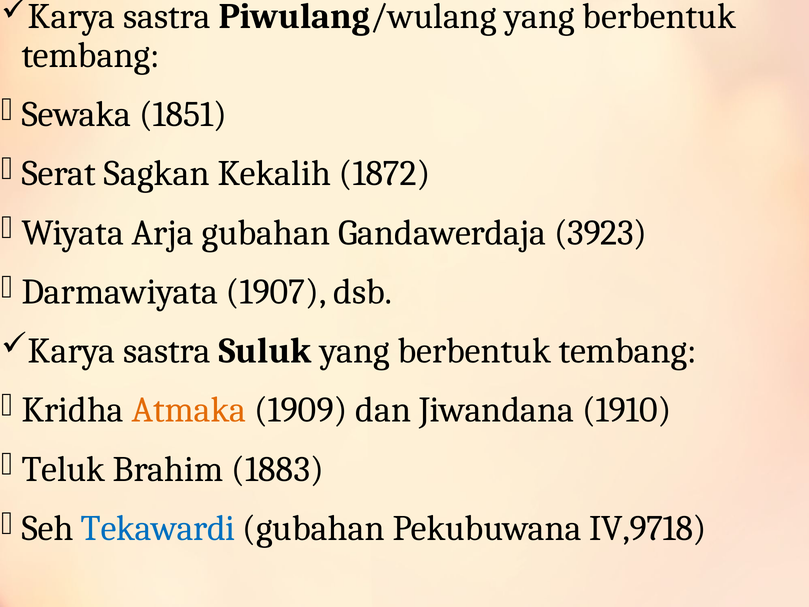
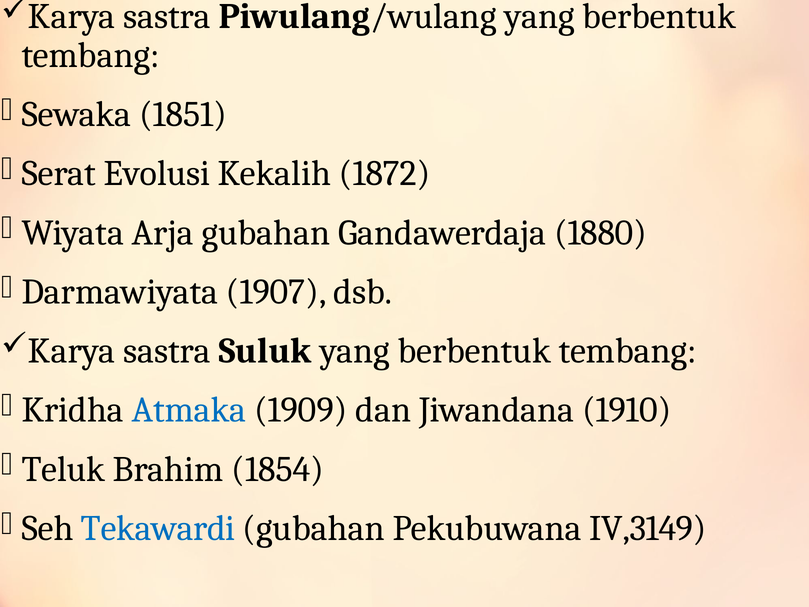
Sagkan: Sagkan -> Evolusi
3923: 3923 -> 1880
Atmaka colour: orange -> blue
1883: 1883 -> 1854
IV,9718: IV,9718 -> IV,3149
